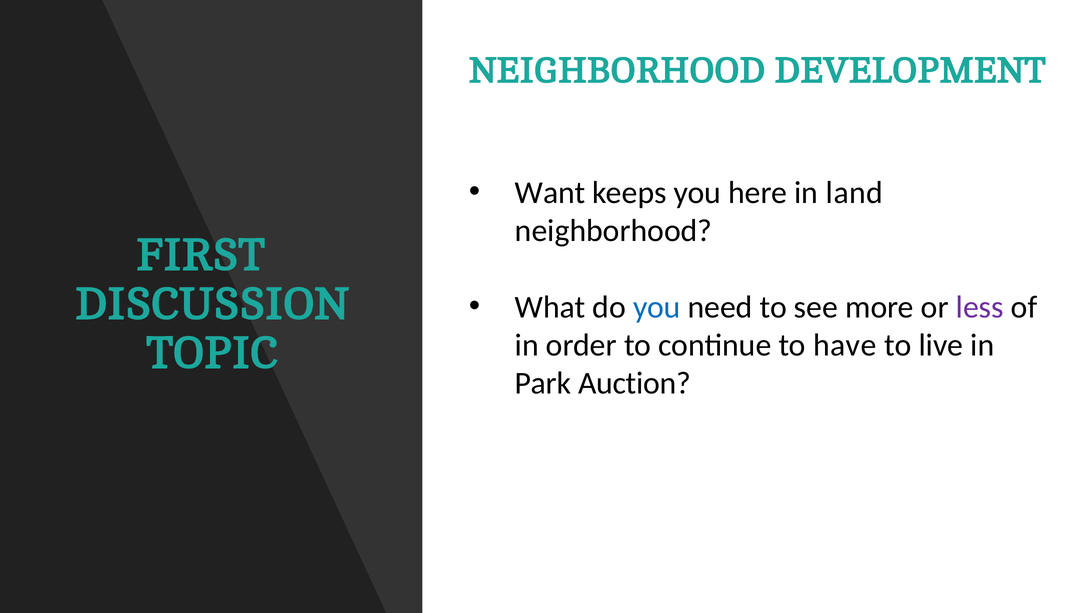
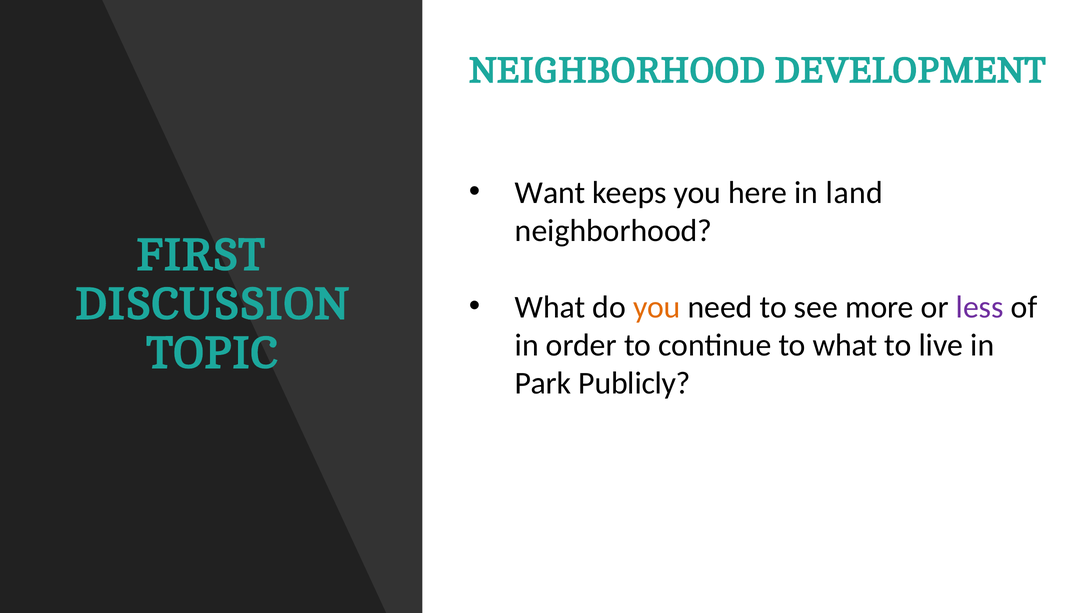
you at (657, 307) colour: blue -> orange
to have: have -> what
Auction: Auction -> Publicly
